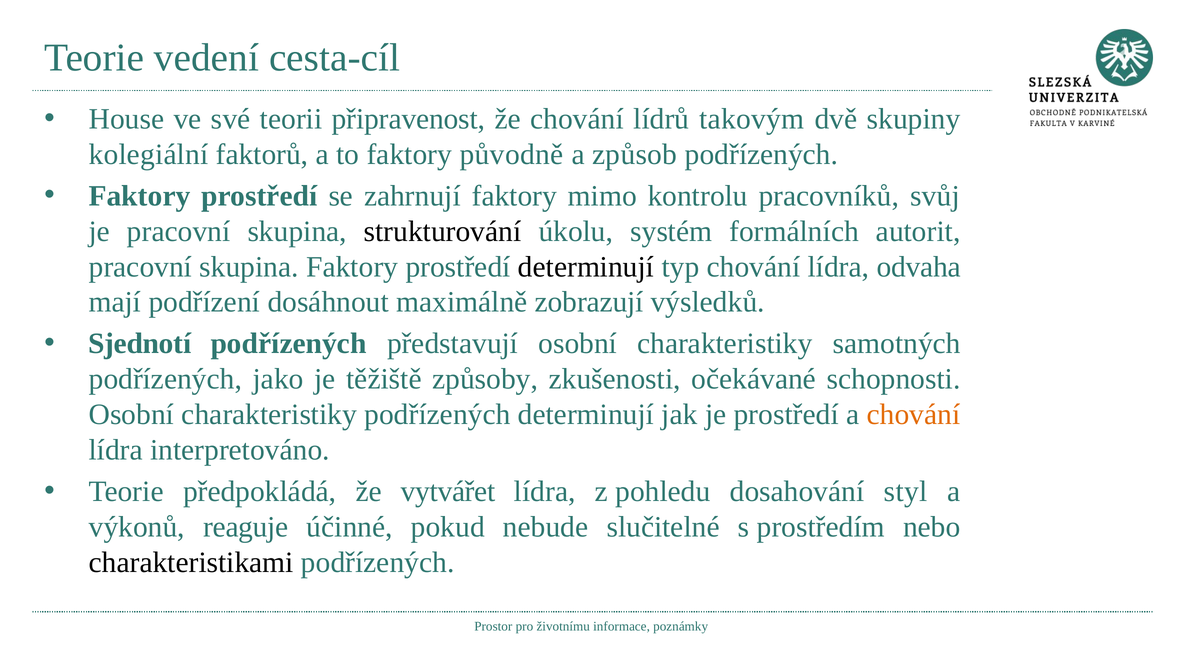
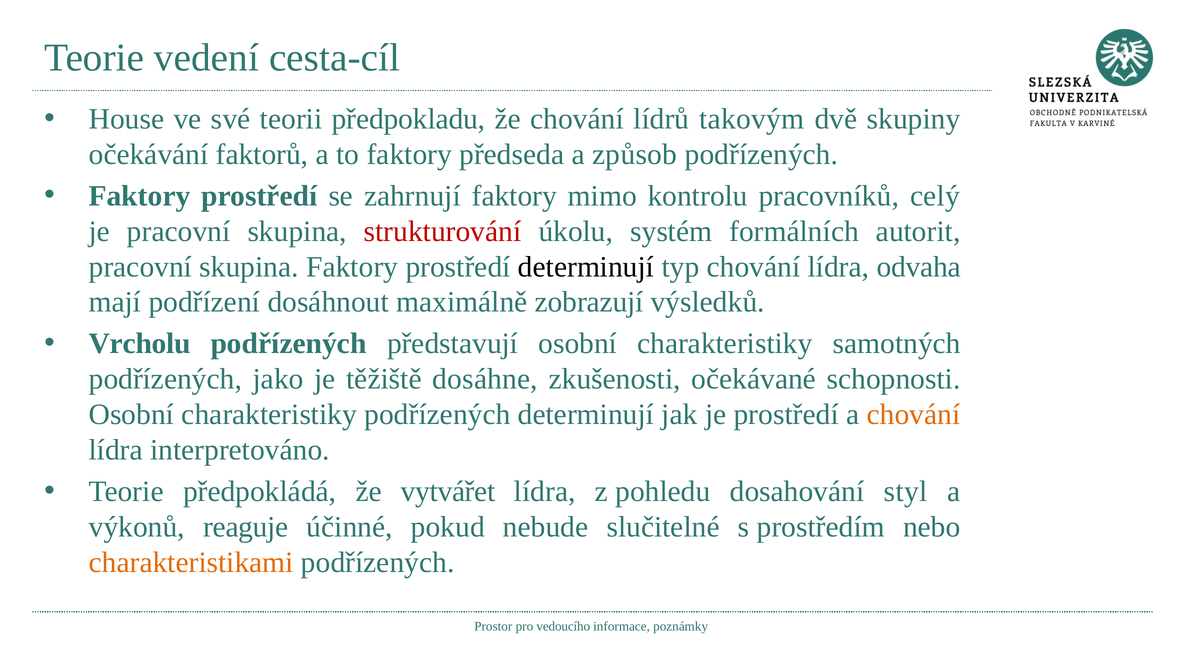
připravenost: připravenost -> předpokladu
kolegiální: kolegiální -> očekávání
původně: původně -> předseda
svůj: svůj -> celý
strukturování colour: black -> red
Sjednotí: Sjednotí -> Vrcholu
způsoby: způsoby -> dosáhne
charakteristikami colour: black -> orange
životnímu: životnímu -> vedoucího
